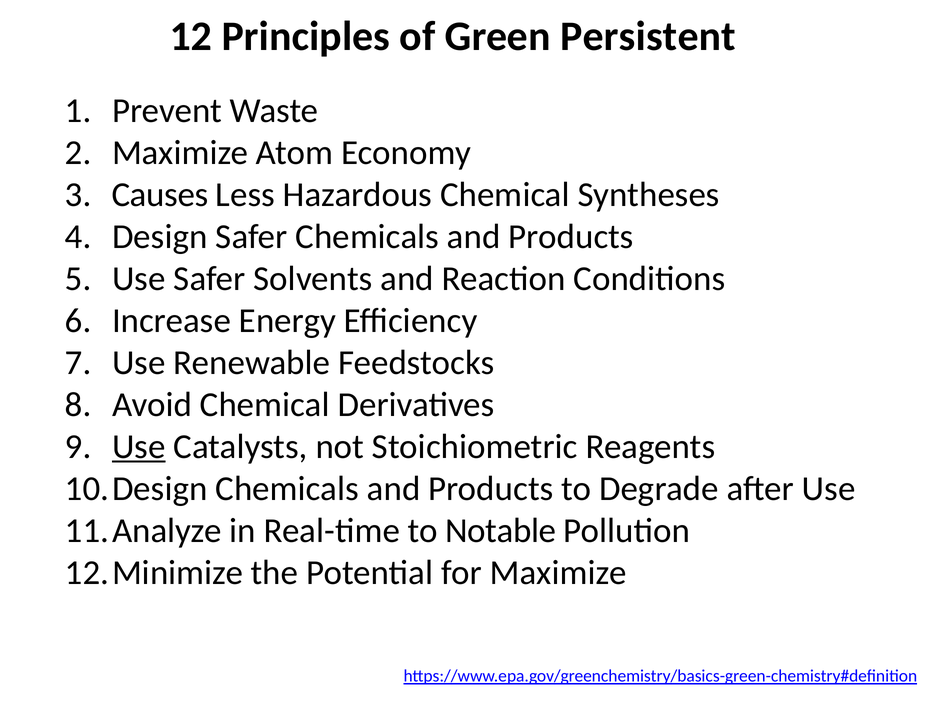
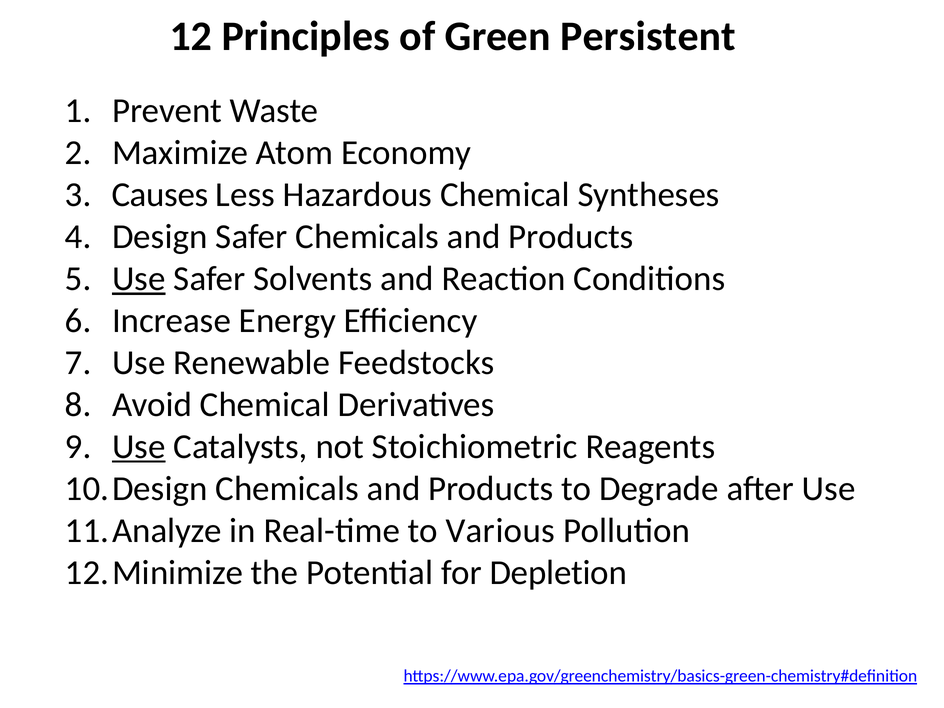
Use at (139, 279) underline: none -> present
Notable: Notable -> Various
for Maximize: Maximize -> Depletion
